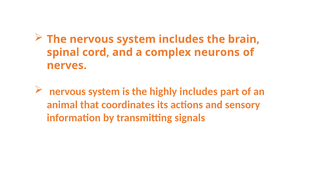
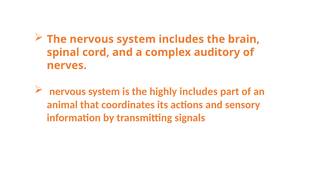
neurons: neurons -> auditory
